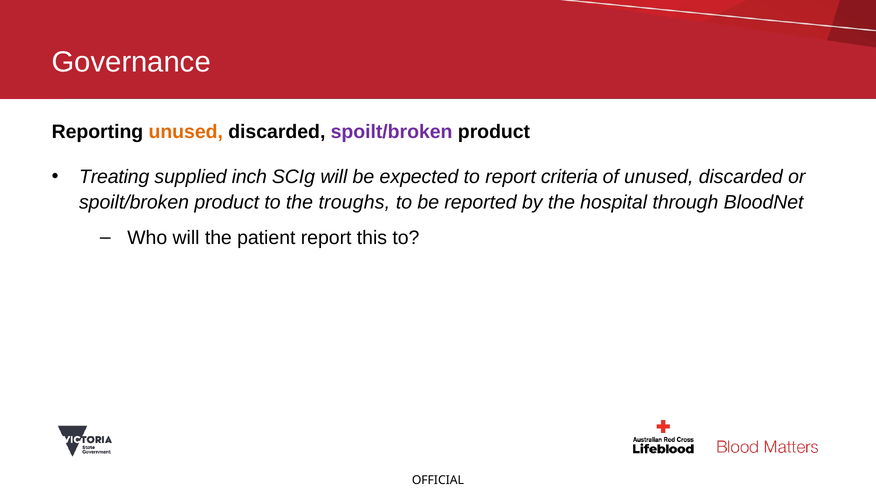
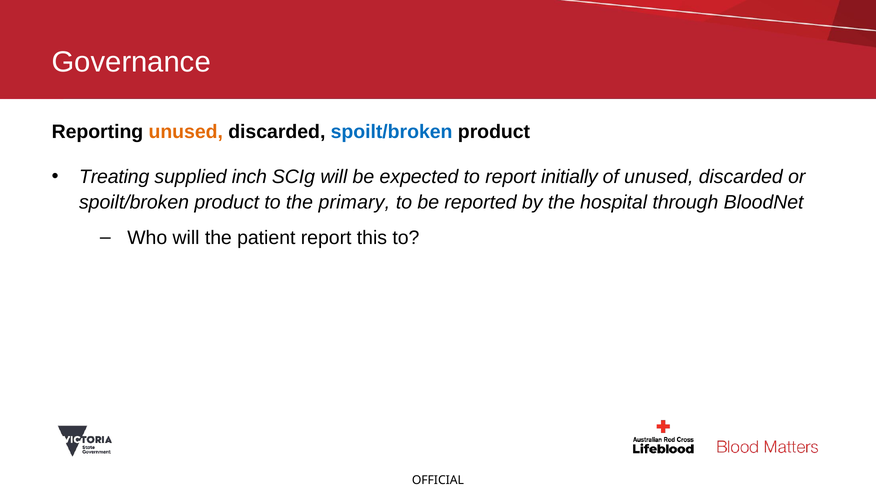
spoilt/broken at (392, 132) colour: purple -> blue
criteria: criteria -> initially
troughs: troughs -> primary
